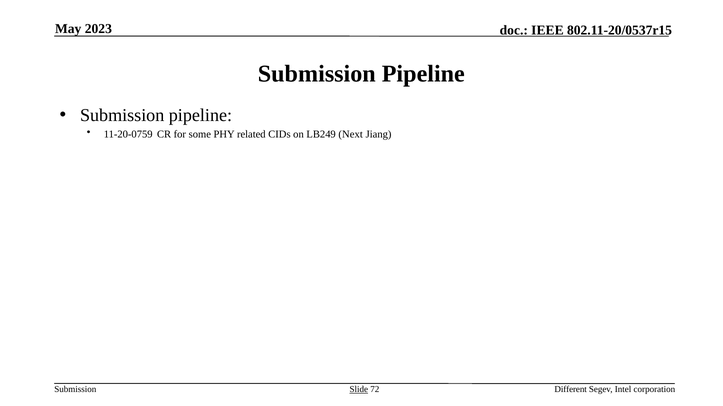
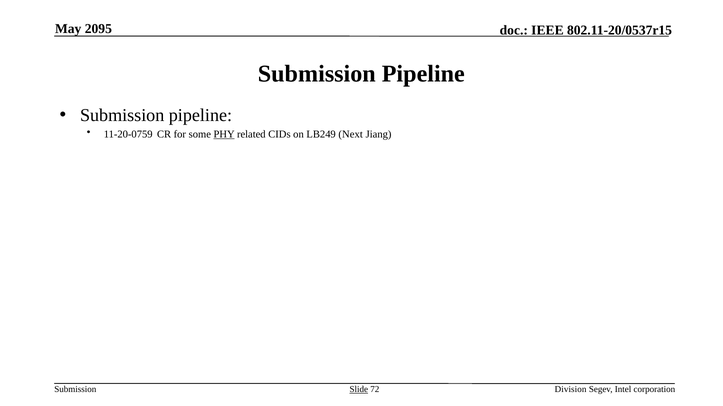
2023: 2023 -> 2095
PHY underline: none -> present
Different: Different -> Division
